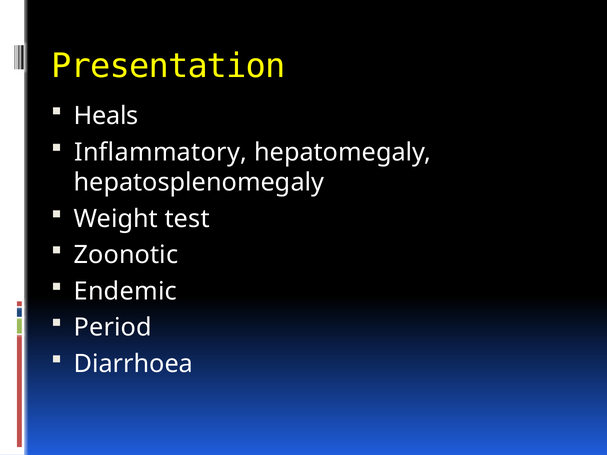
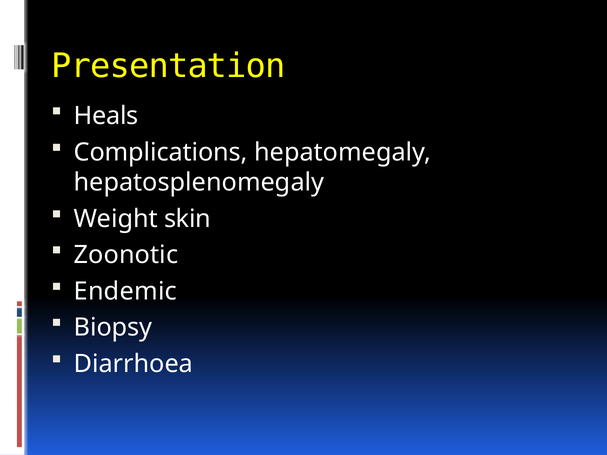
Inflammatory: Inflammatory -> Complications
test: test -> skin
Period: Period -> Biopsy
